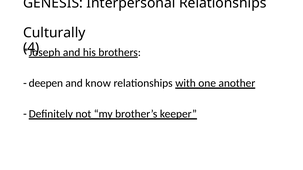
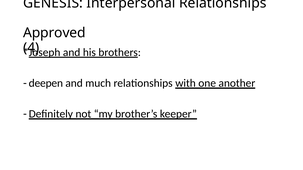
Culturally: Culturally -> Approved
know: know -> much
